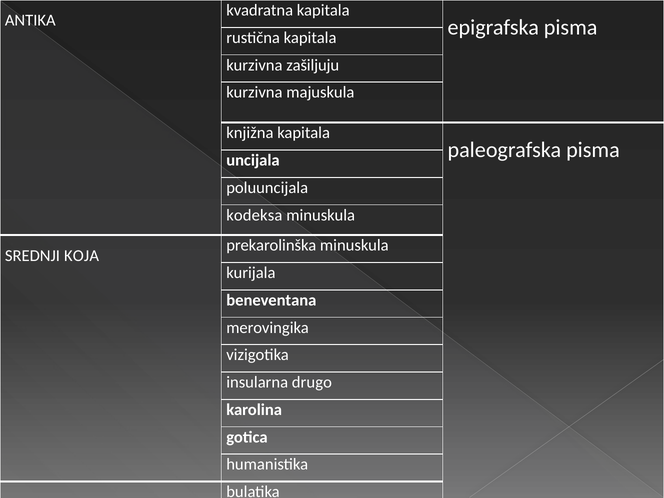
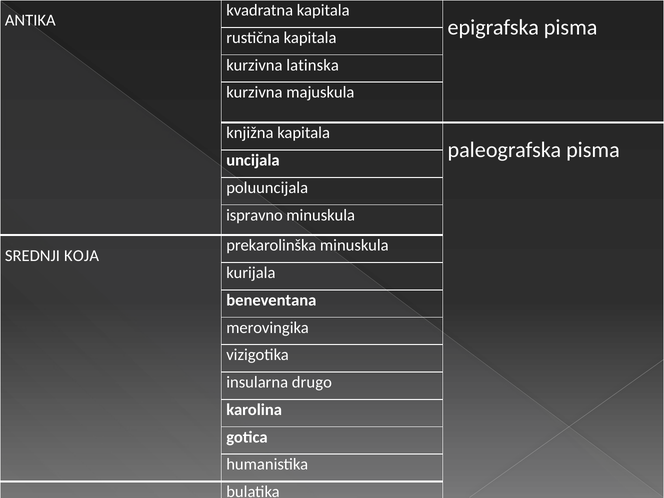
zašiljuju: zašiljuju -> latinska
kodeksa: kodeksa -> ispravno
